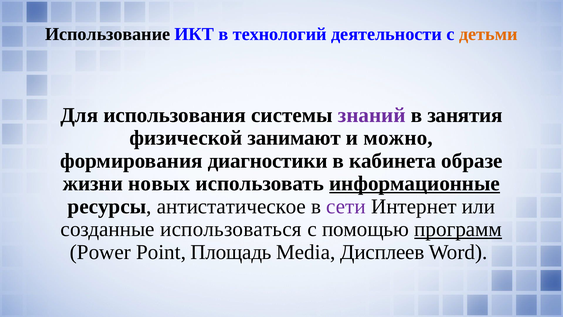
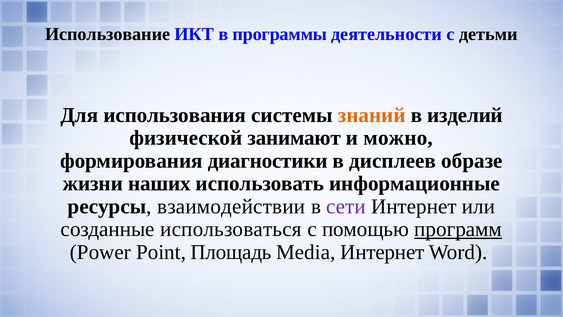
технологий: технологий -> программы
детьми colour: orange -> black
знаний colour: purple -> orange
занятия: занятия -> изделий
кабинета: кабинета -> дисплеев
новых: новых -> наших
информационные underline: present -> none
антистатическое: антистатическое -> взаимодействии
Media Дисплеев: Дисплеев -> Интернет
